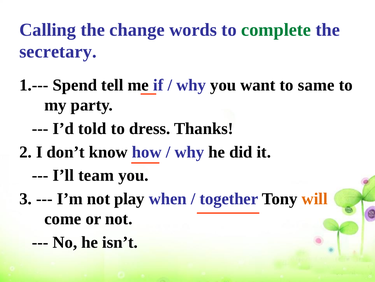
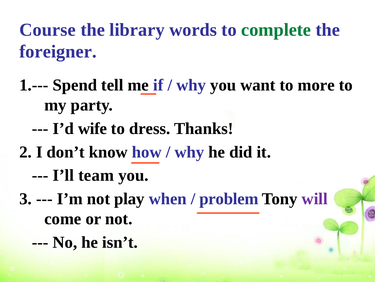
Calling: Calling -> Course
change: change -> library
secretary: secretary -> foreigner
same: same -> more
told: told -> wife
together: together -> problem
will colour: orange -> purple
